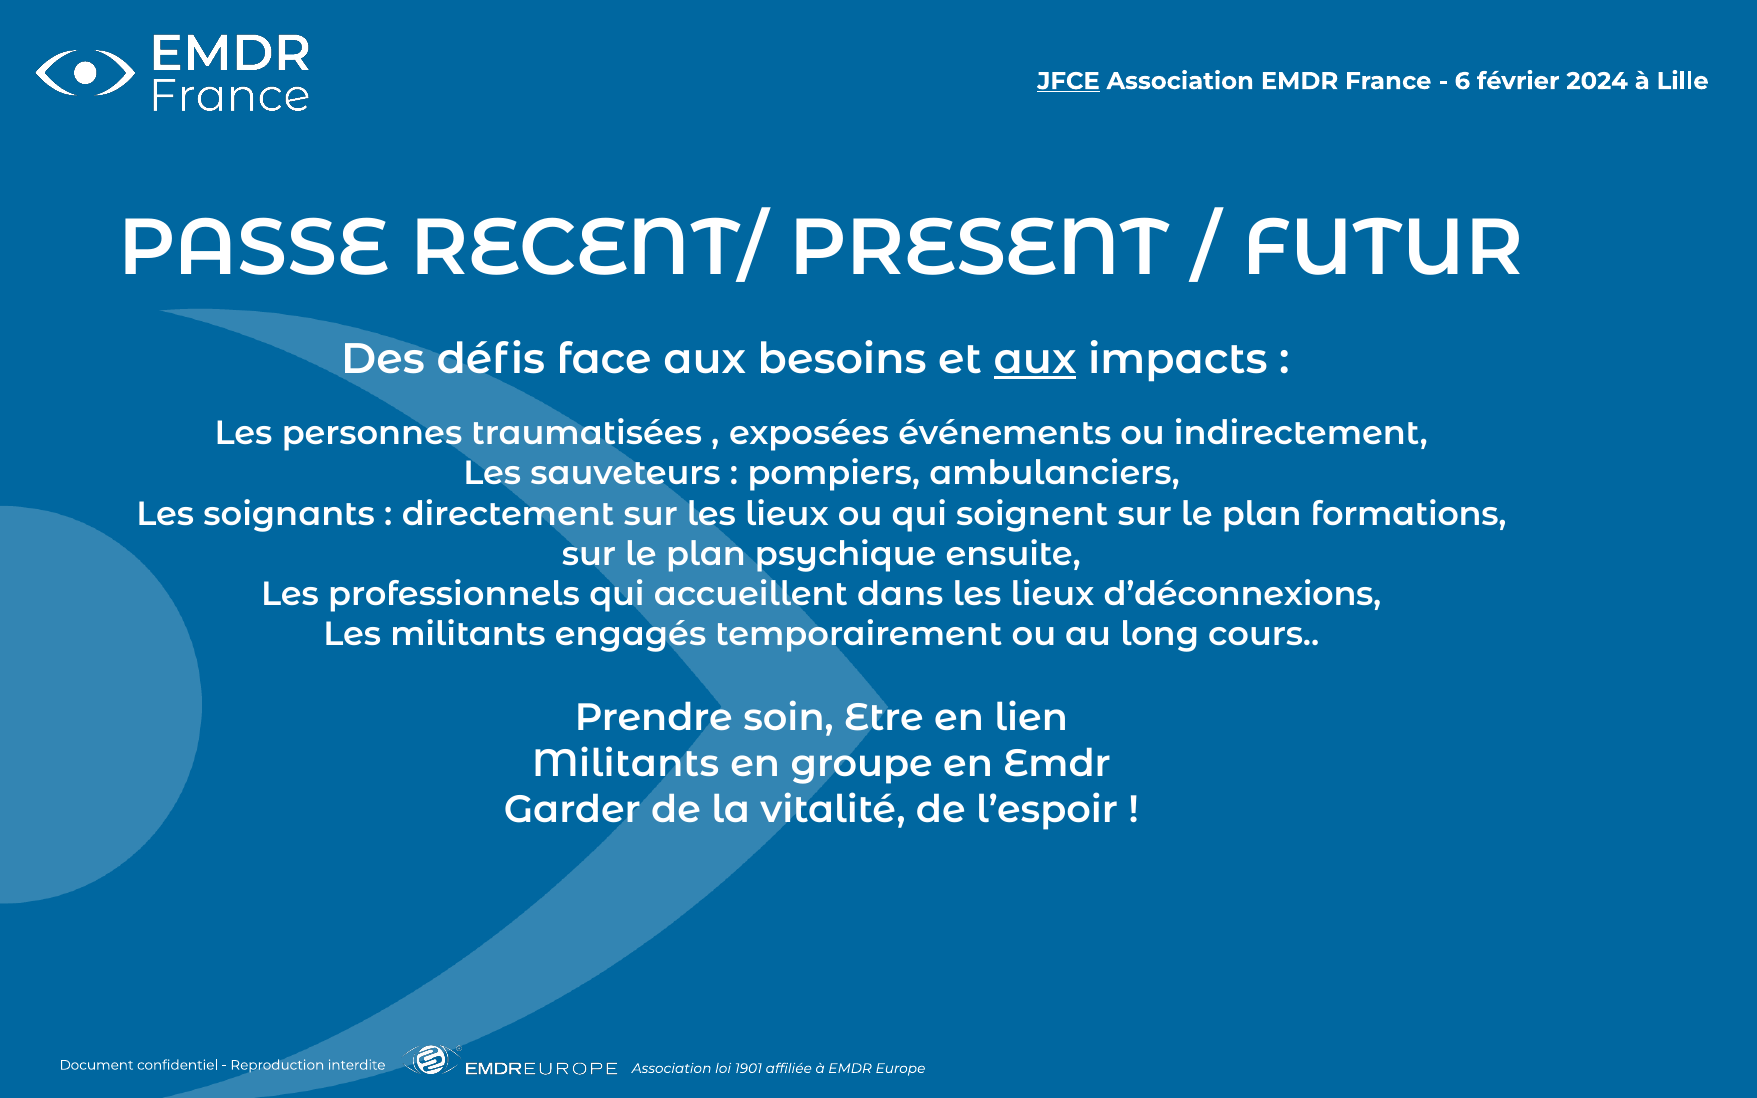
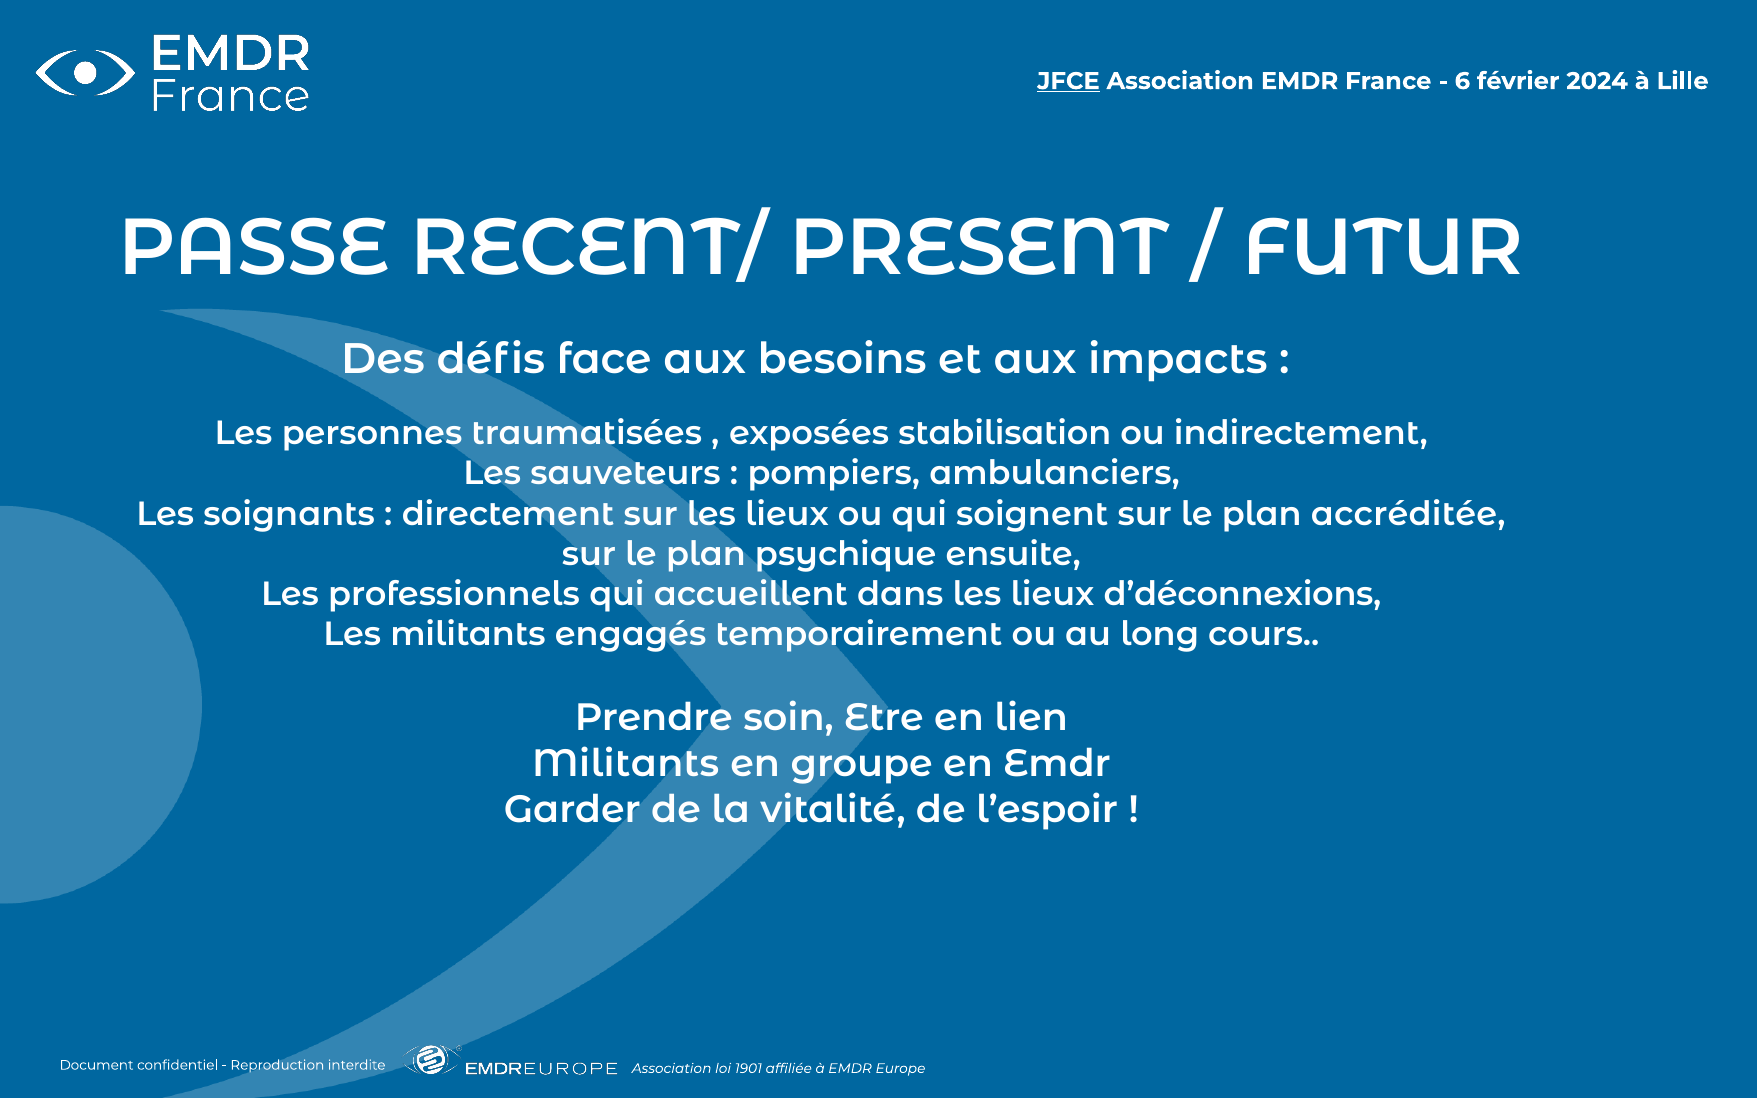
aux at (1035, 359) underline: present -> none
événements: événements -> stabilisation
formations: formations -> accréditée
